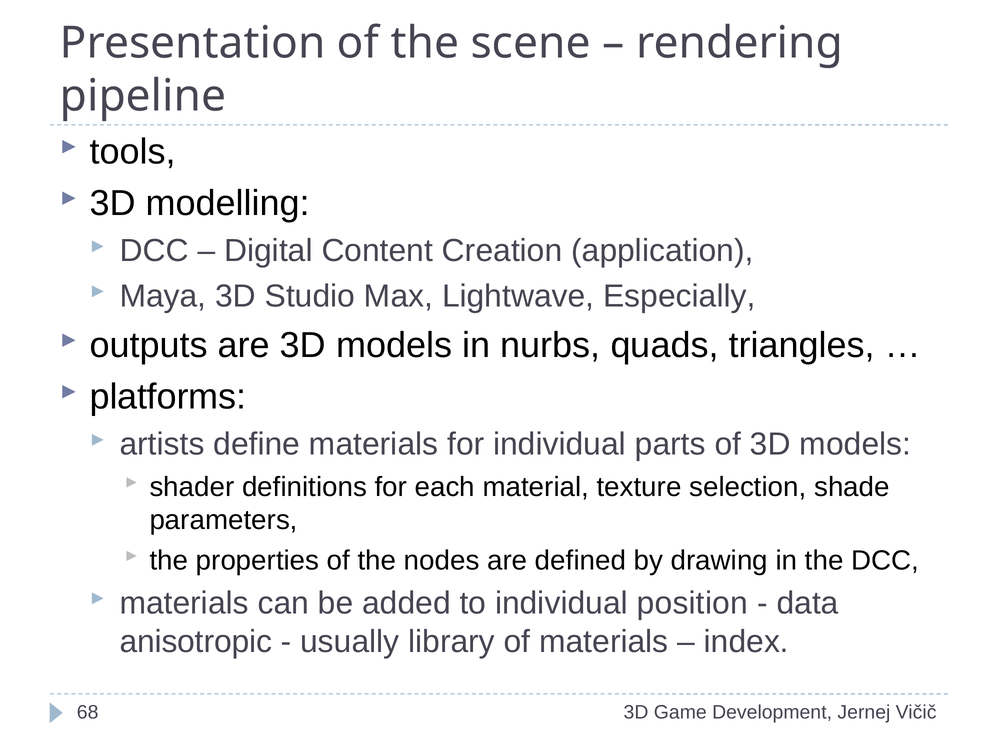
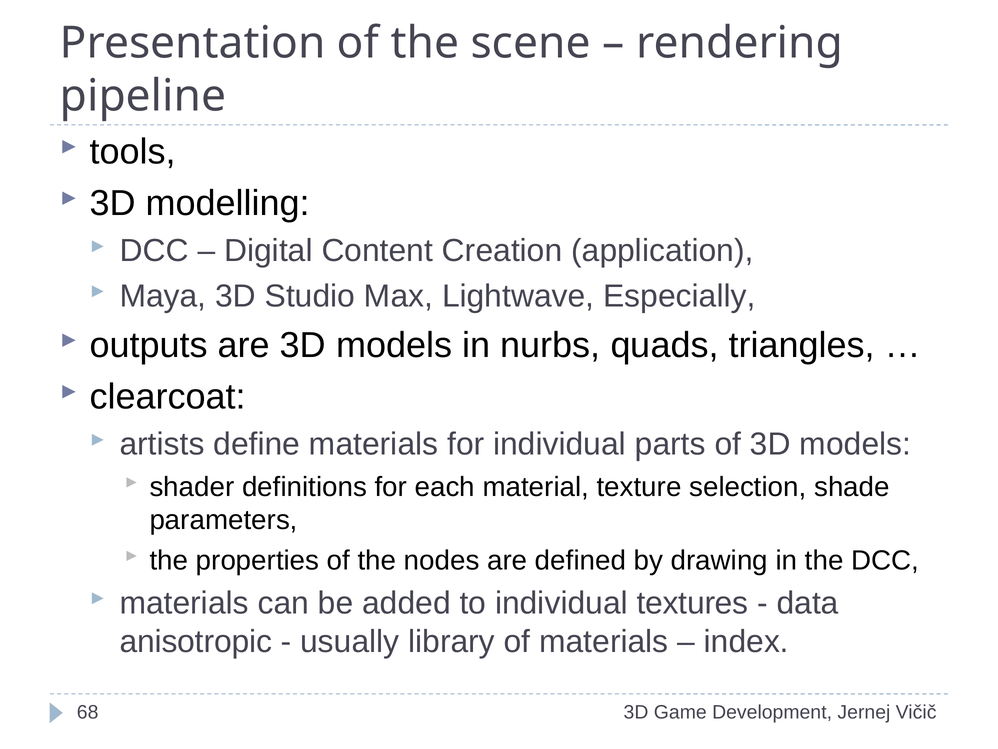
platforms: platforms -> clearcoat
position: position -> textures
